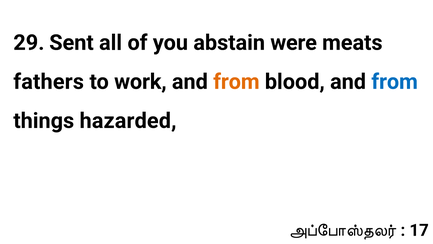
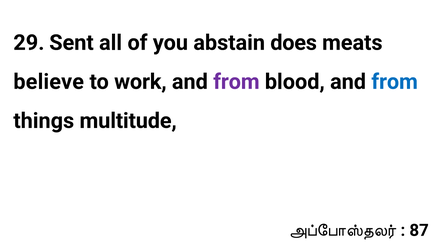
were: were -> does
fathers: fathers -> believe
from at (236, 82) colour: orange -> purple
hazarded: hazarded -> multitude
17: 17 -> 87
